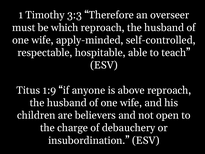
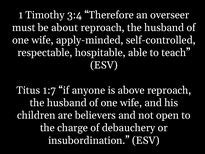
3:3: 3:3 -> 3:4
which: which -> about
1:9: 1:9 -> 1:7
